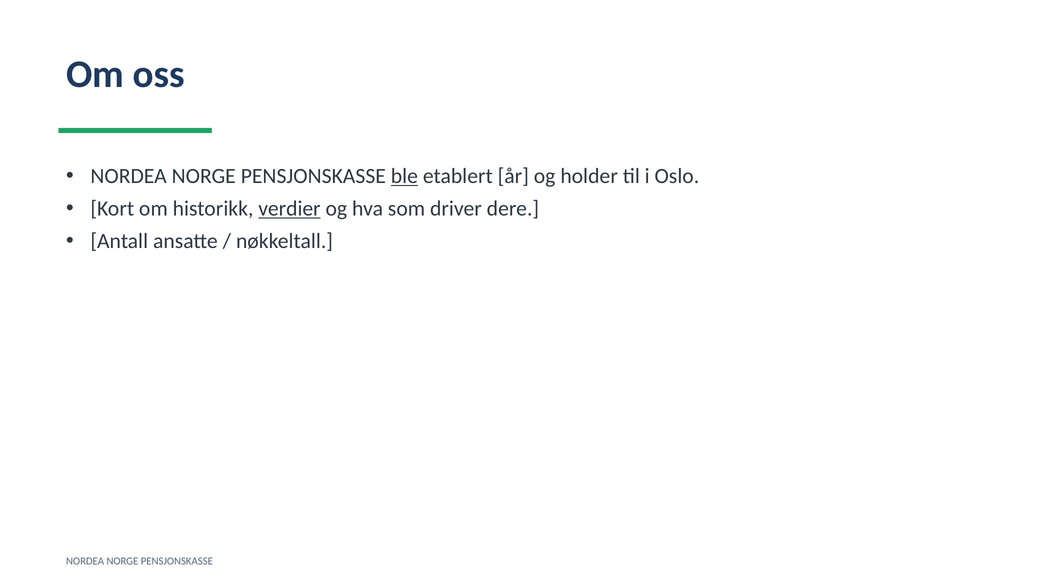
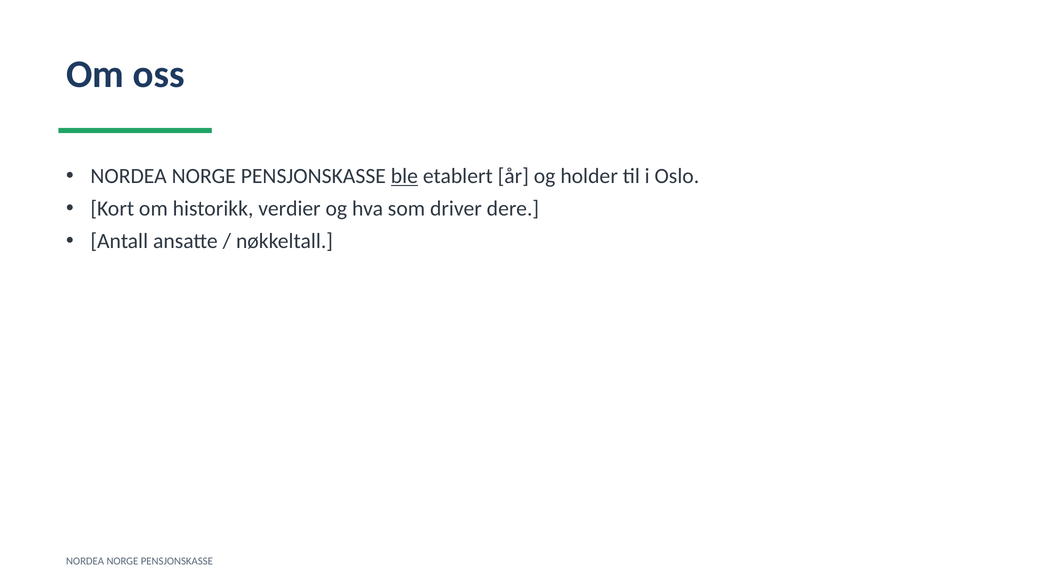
verdier underline: present -> none
